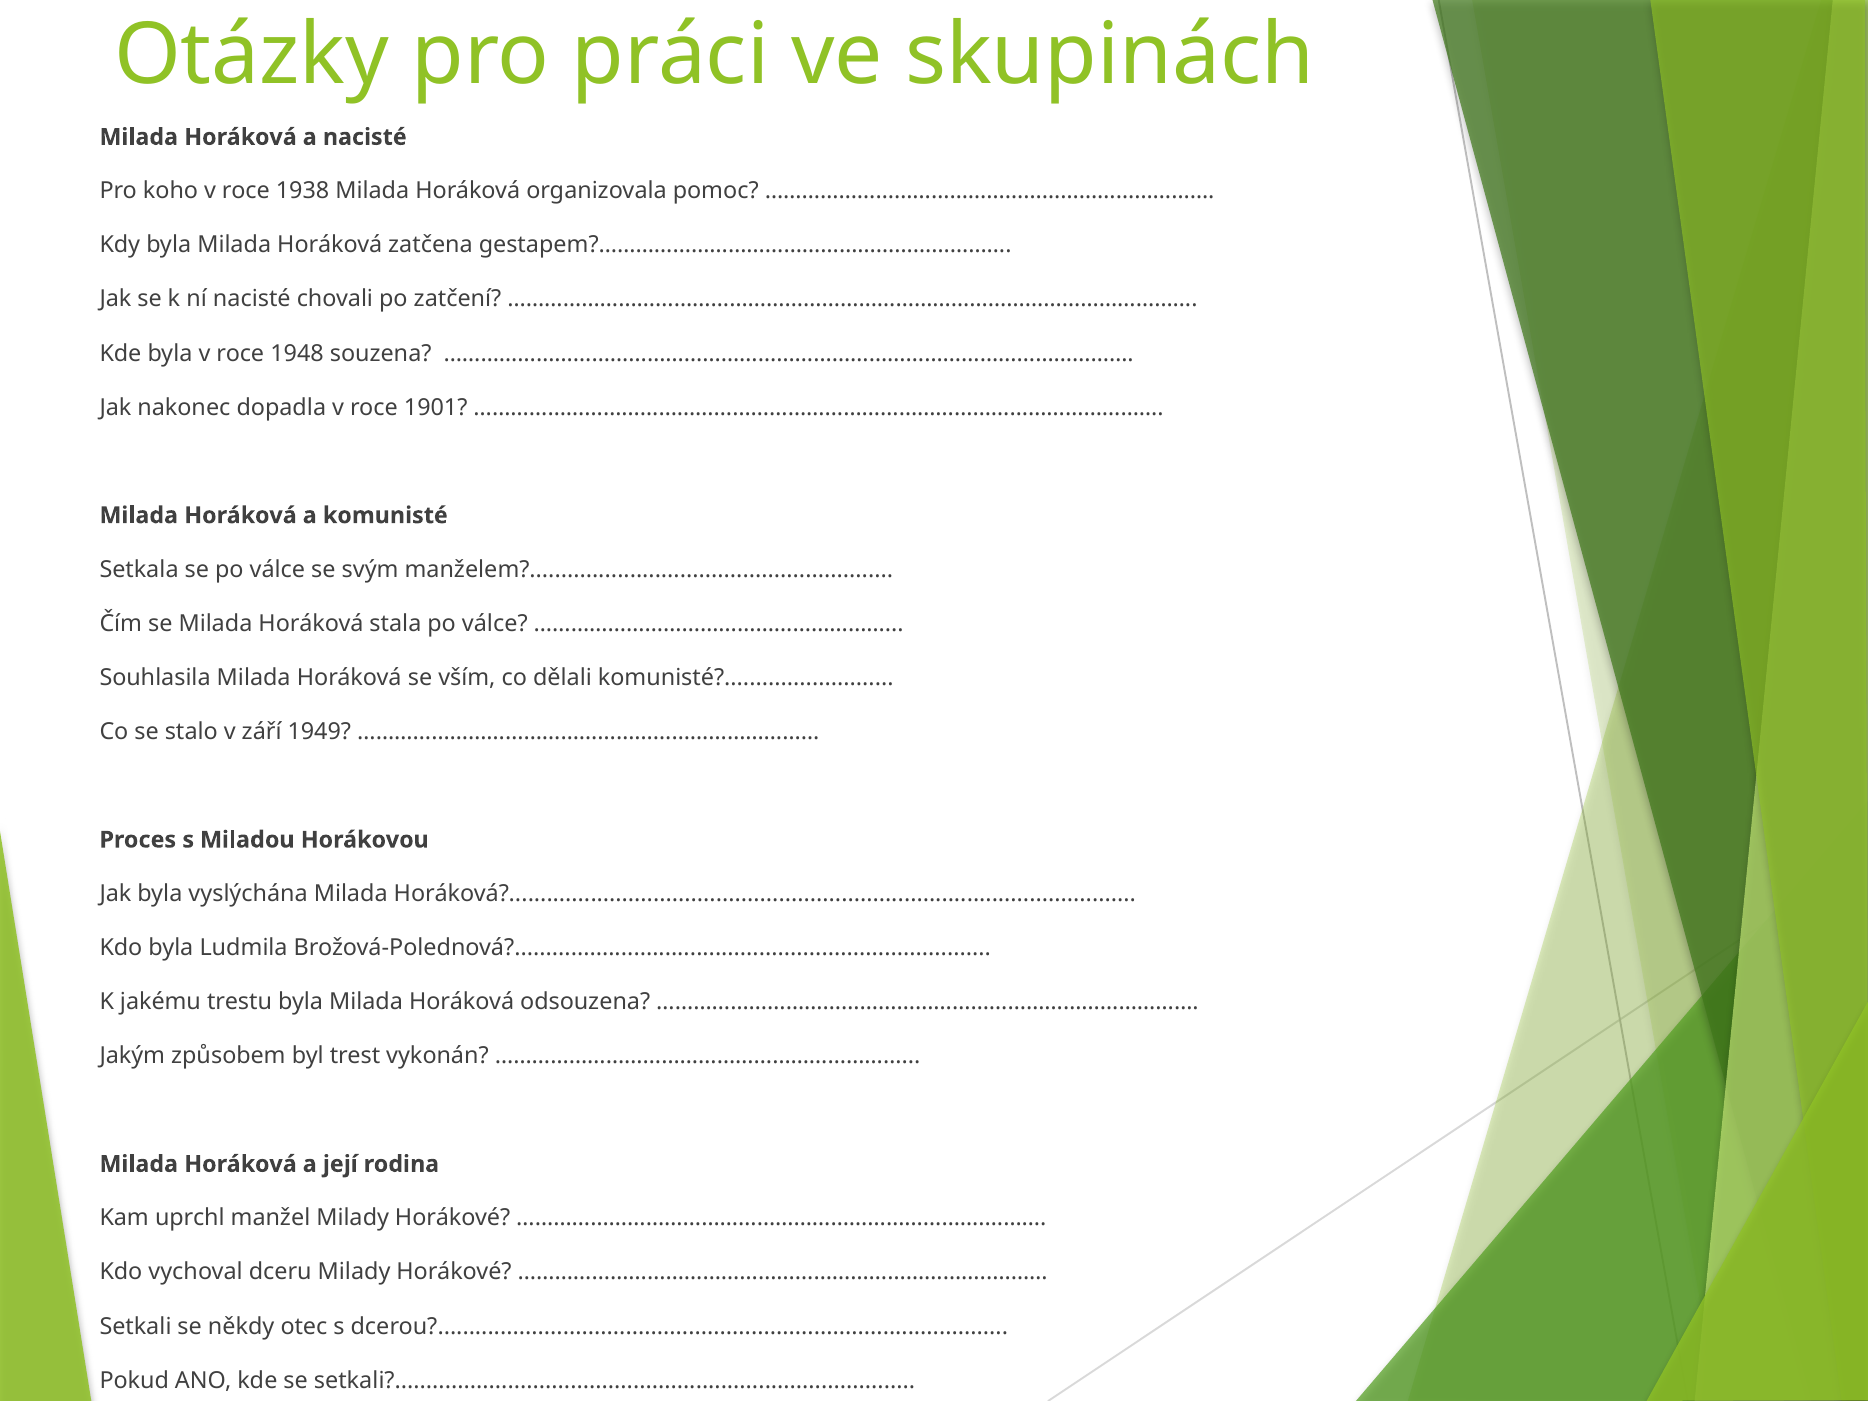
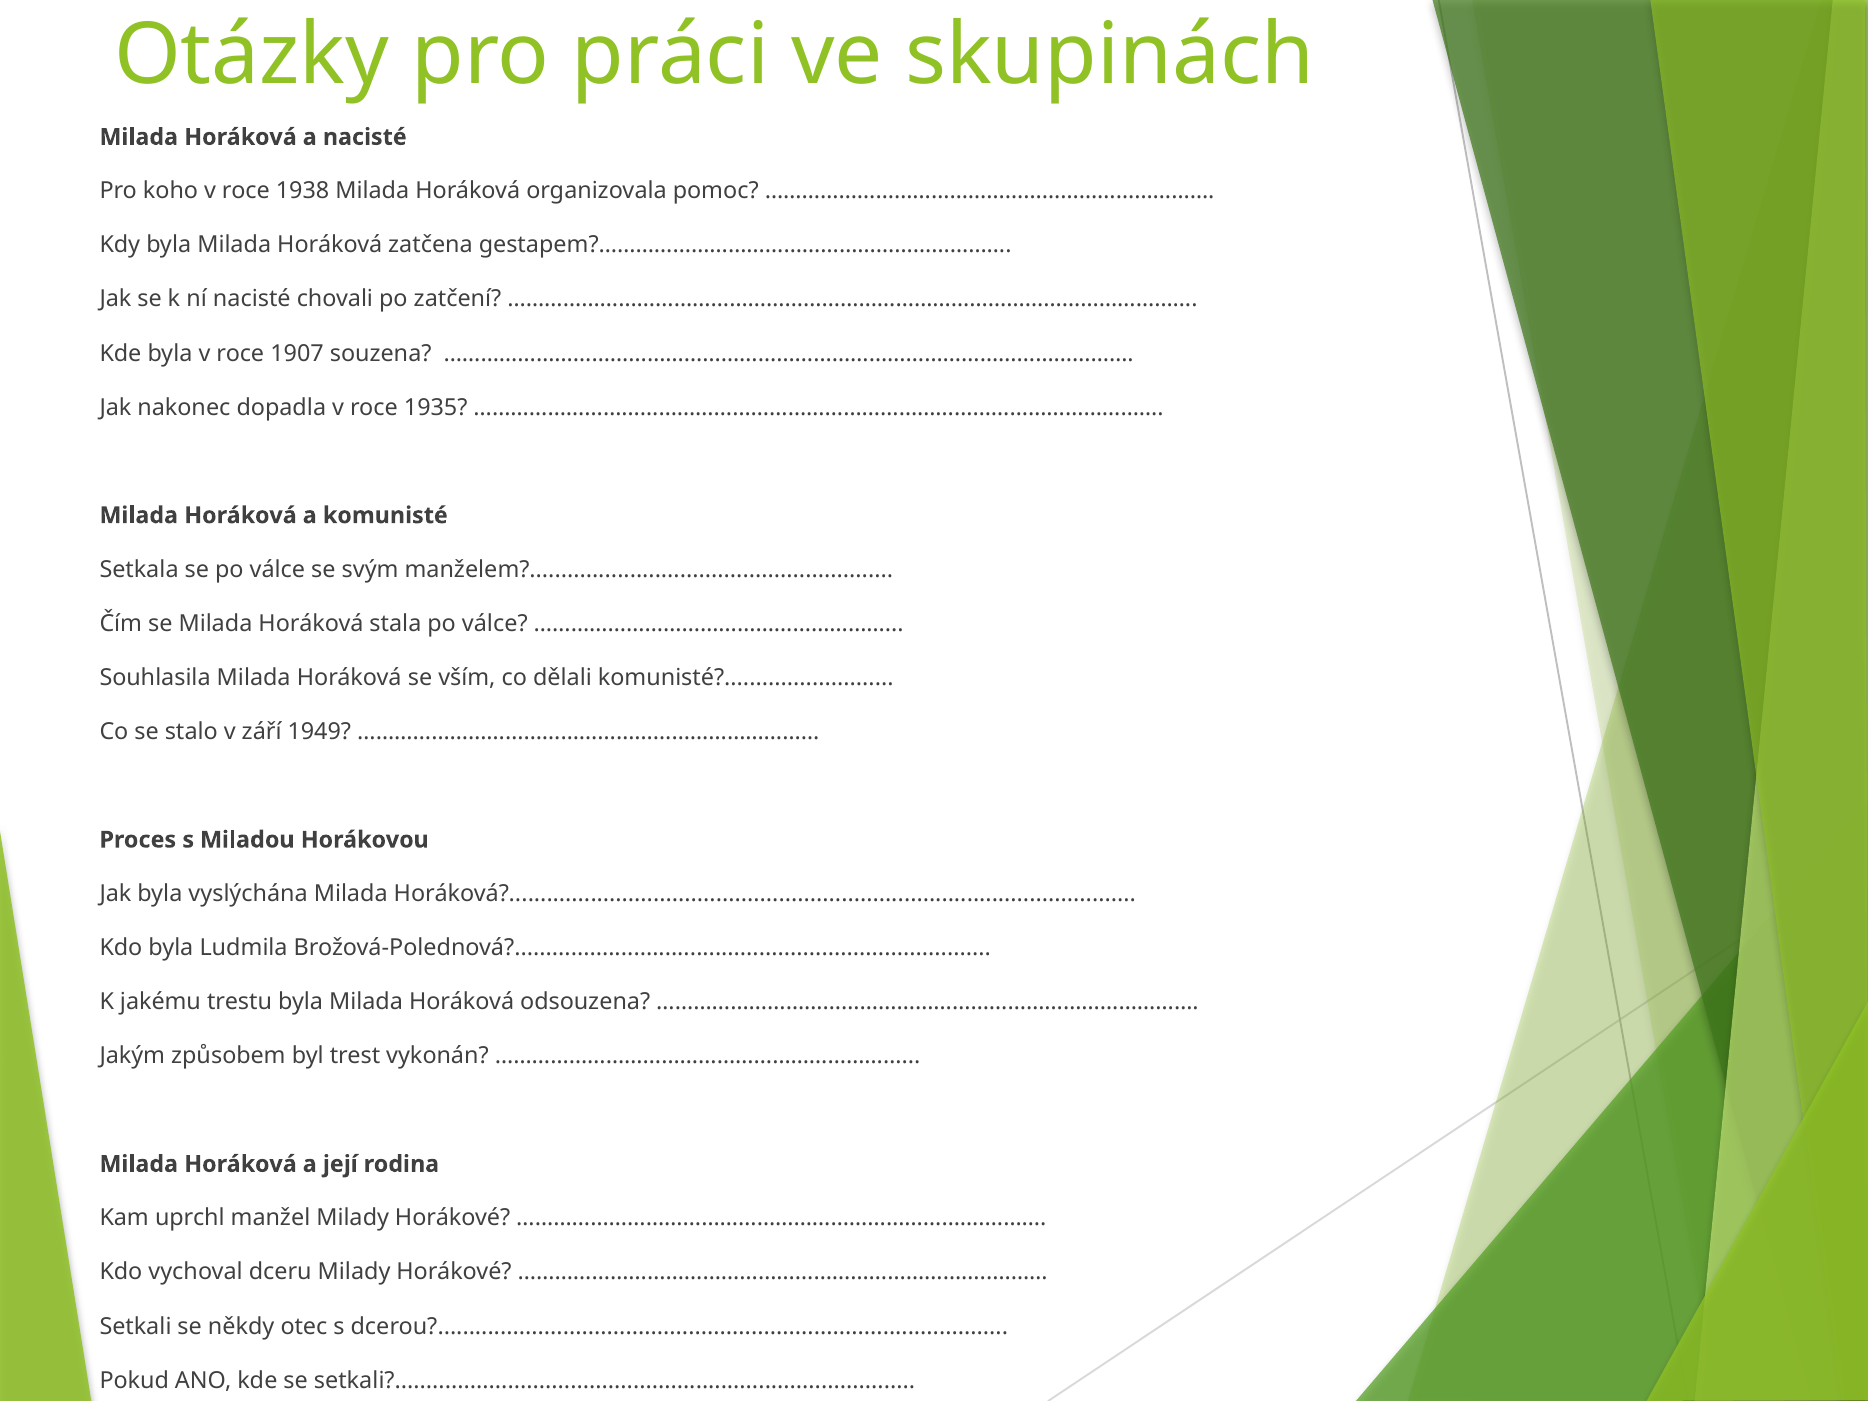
1948: 1948 -> 1907
1901: 1901 -> 1935
